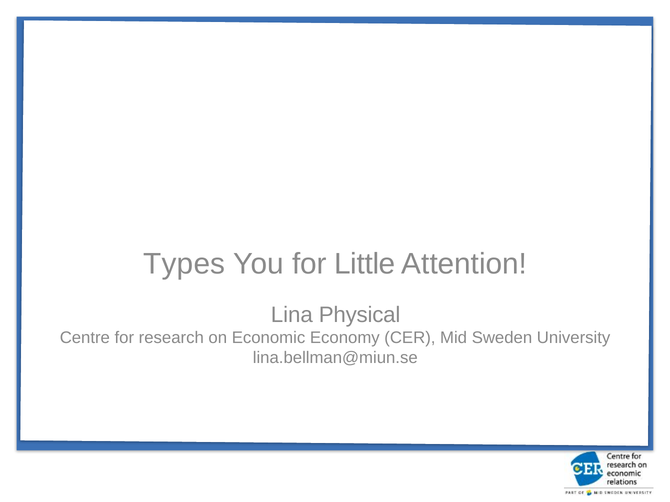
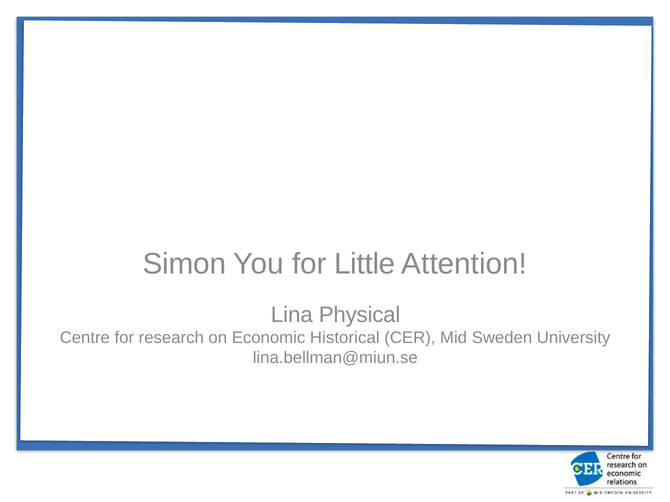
Types: Types -> Simon
Economy: Economy -> Historical
